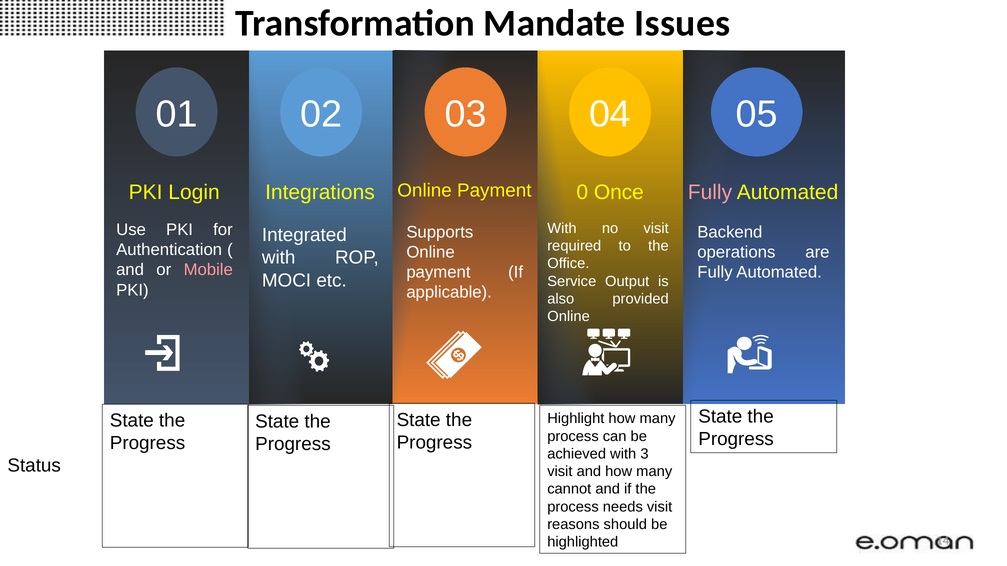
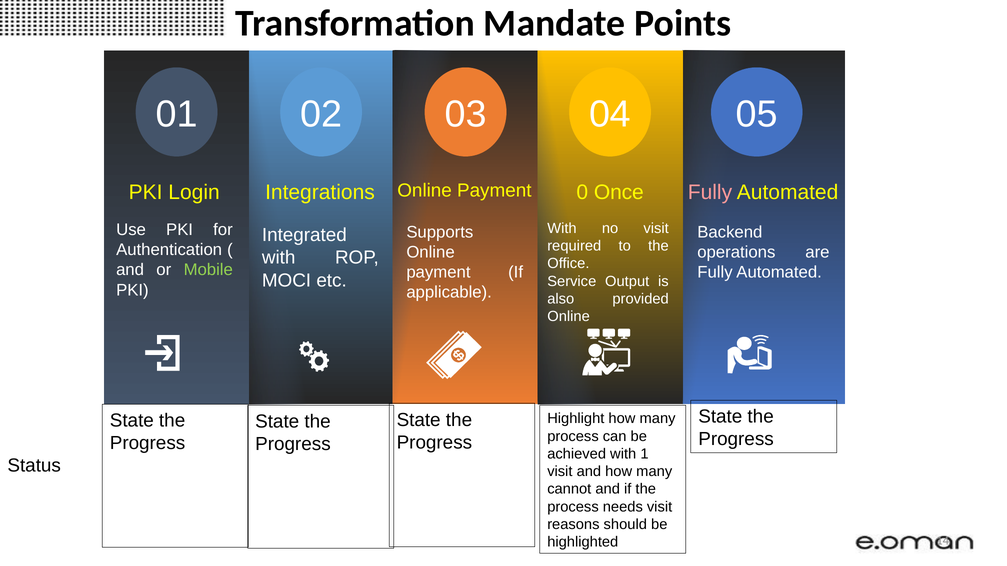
Issues: Issues -> Points
Mobile colour: pink -> light green
3: 3 -> 1
